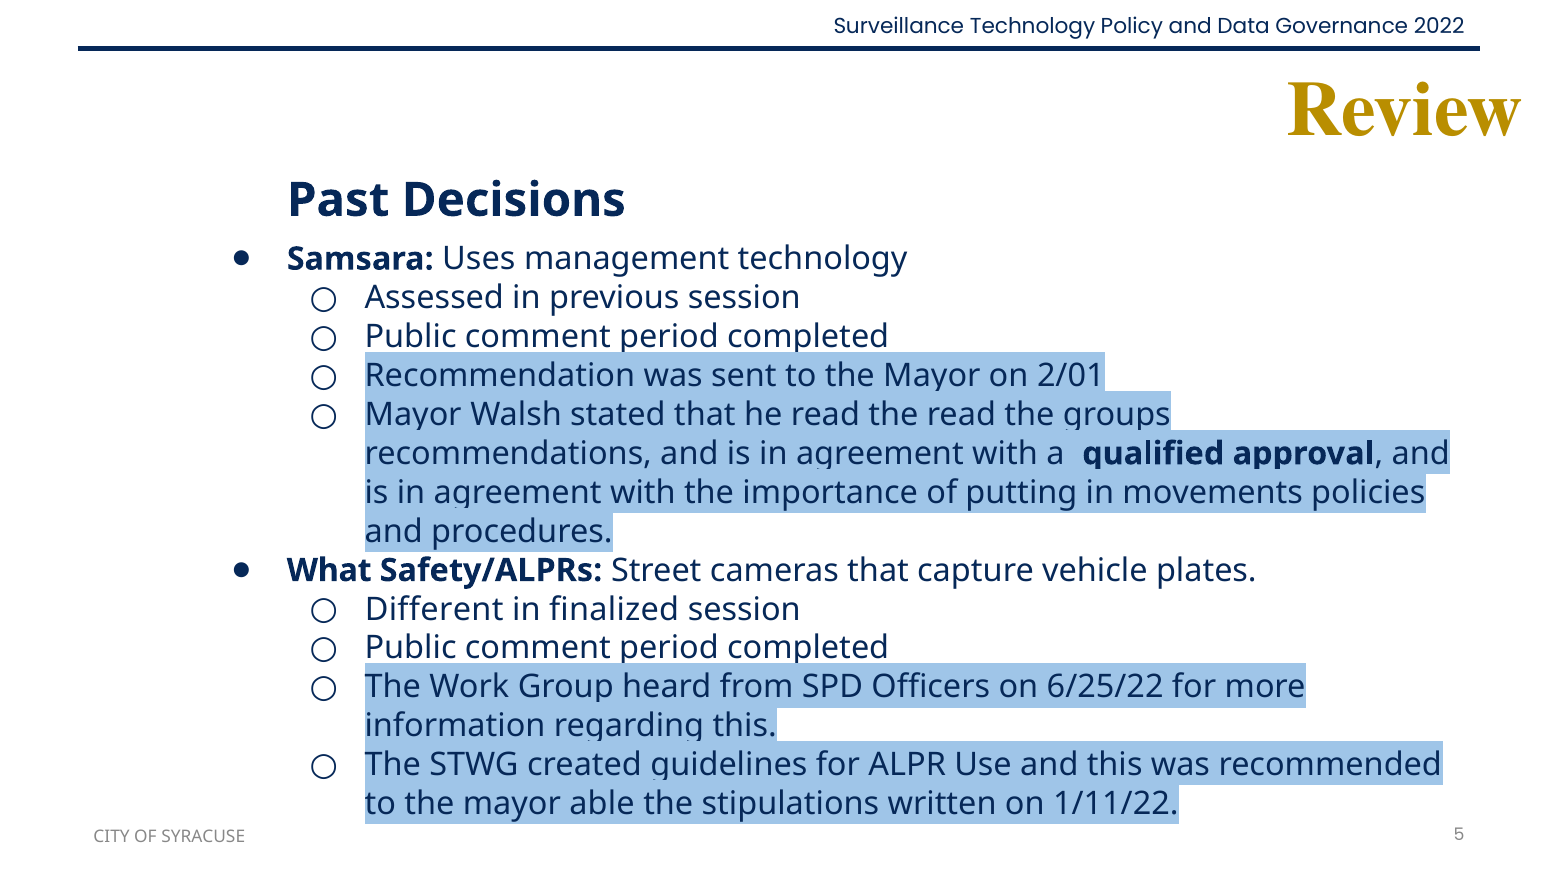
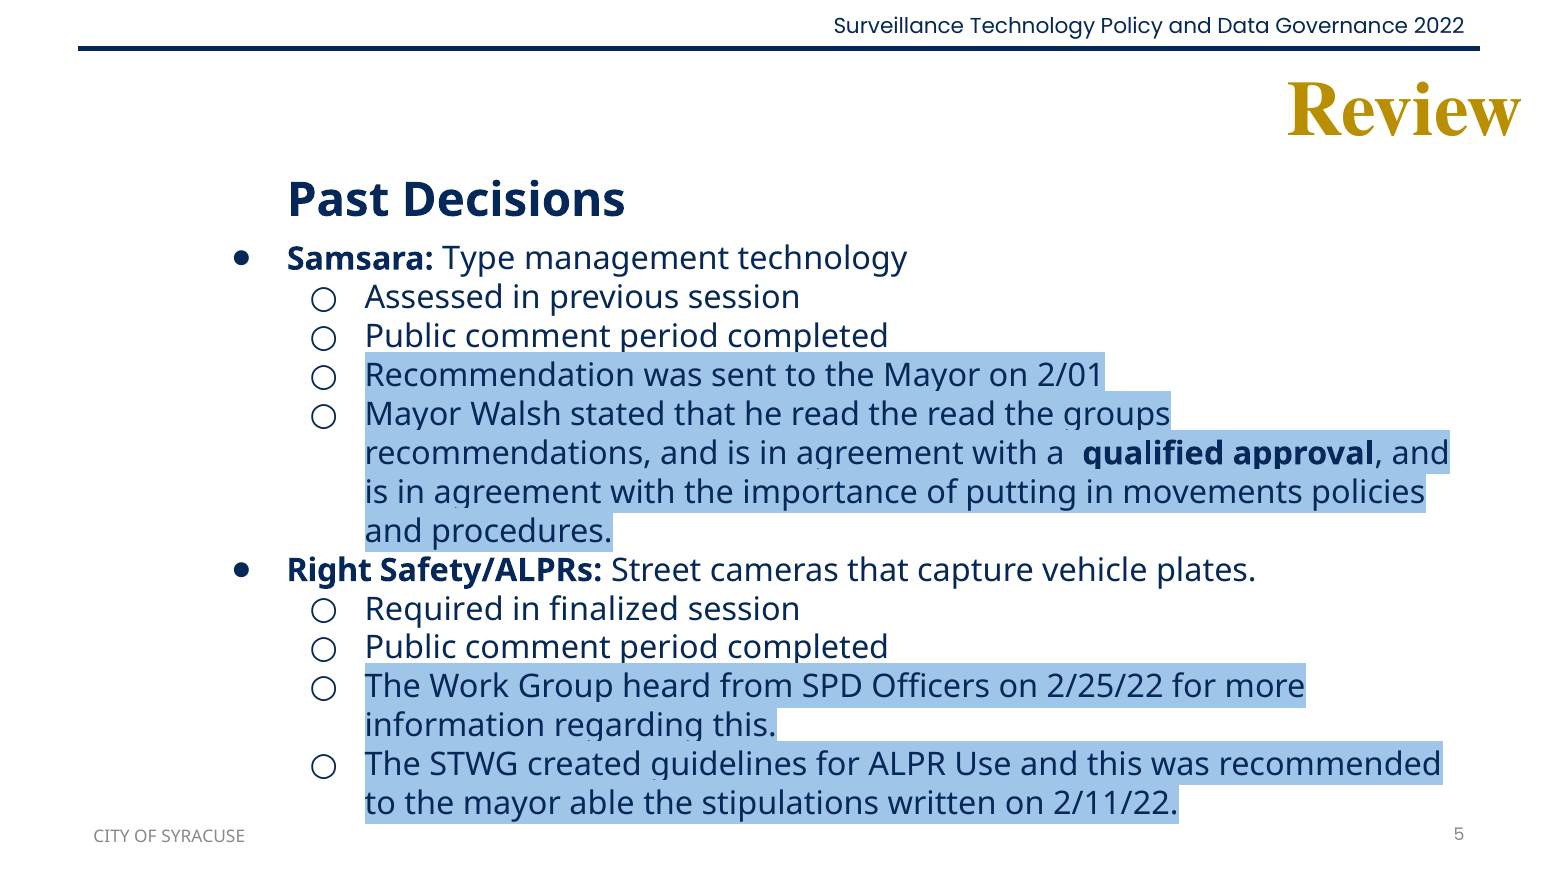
Uses: Uses -> Type
What: What -> Right
Different: Different -> Required
6/25/22: 6/25/22 -> 2/25/22
1/11/22: 1/11/22 -> 2/11/22
